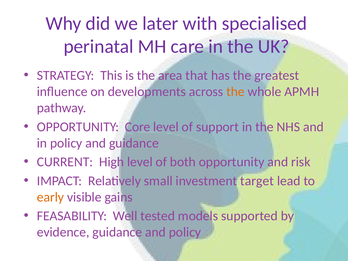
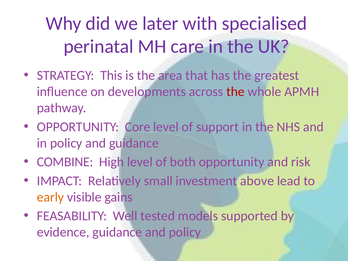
the at (235, 92) colour: orange -> red
CURRENT: CURRENT -> COMBINE
target: target -> above
